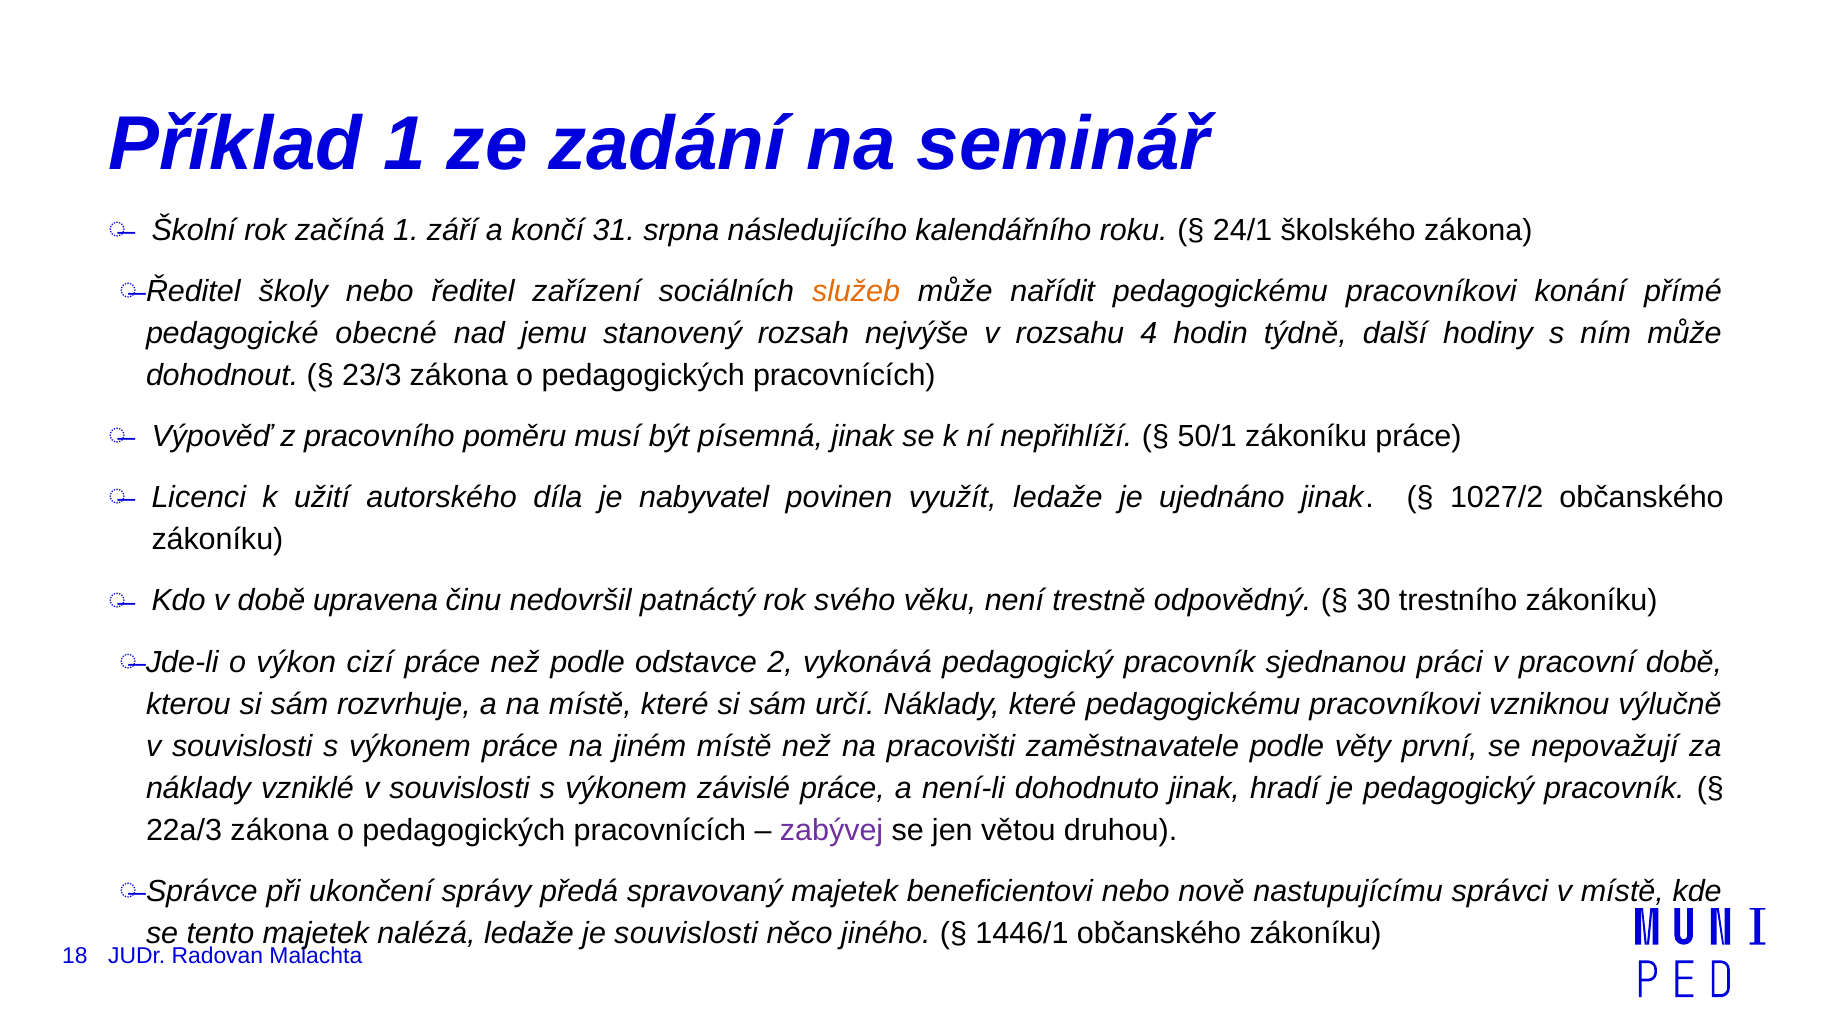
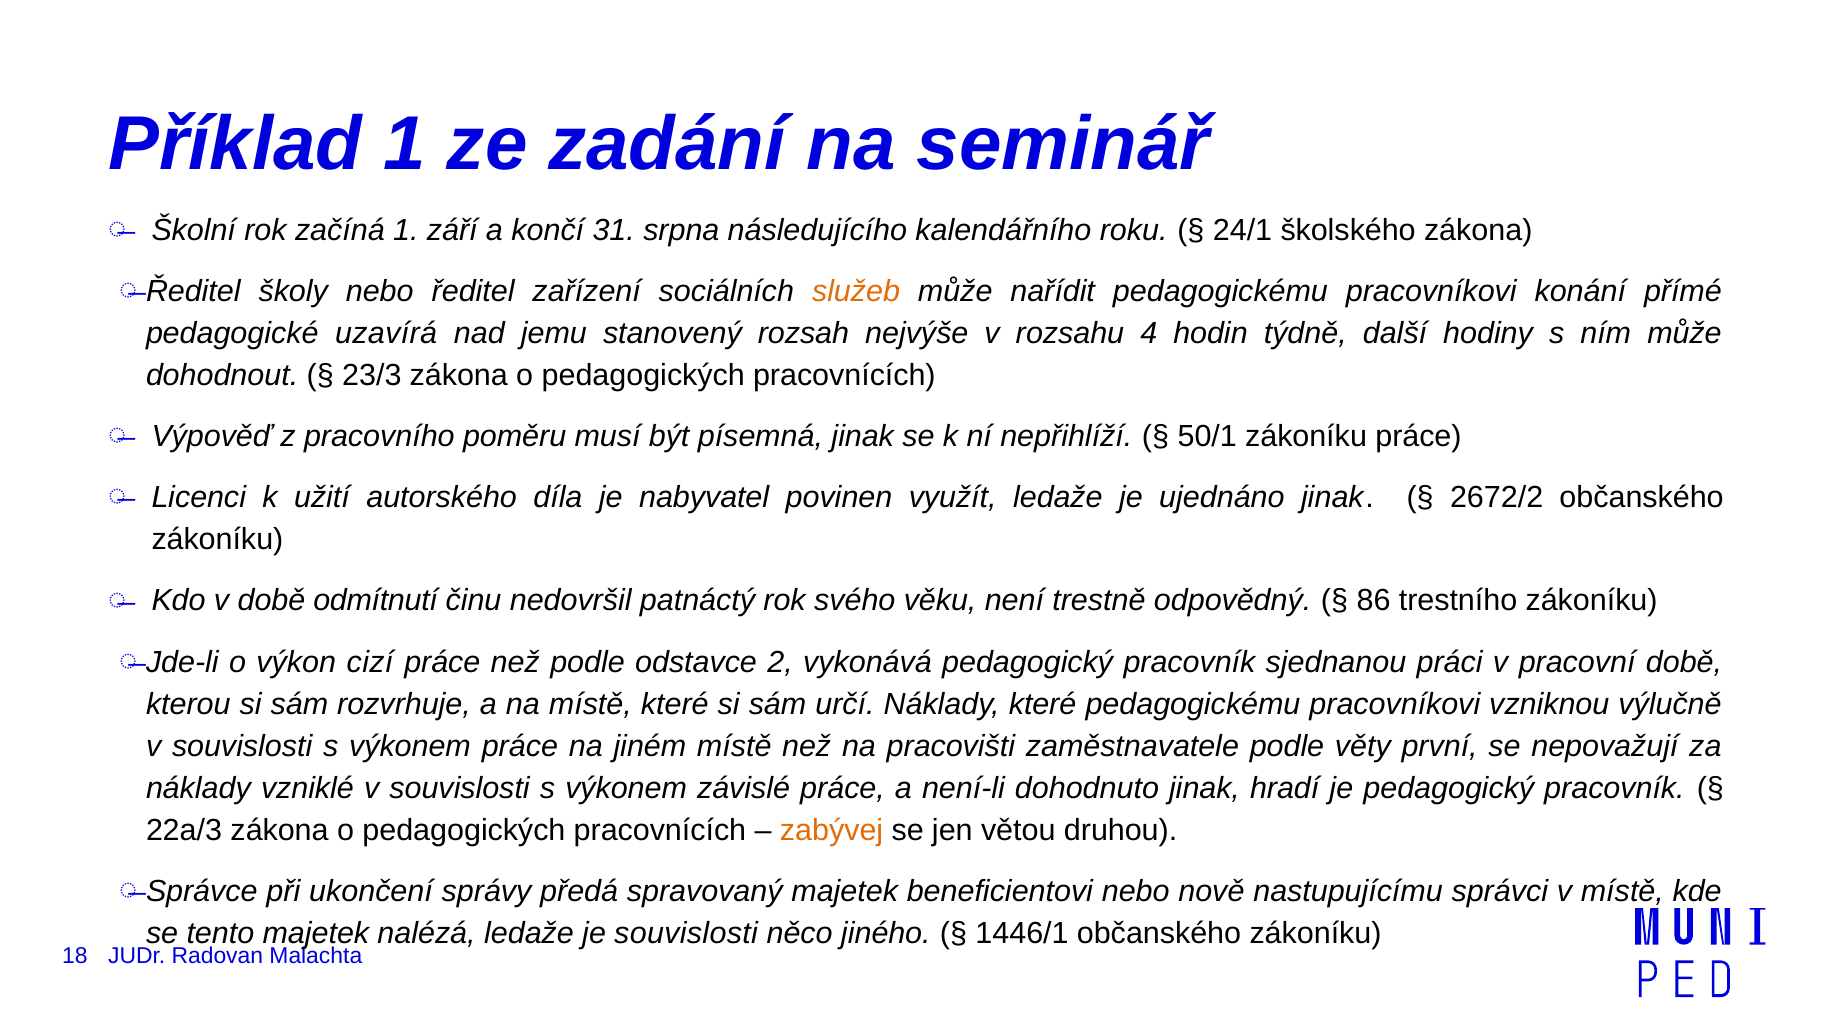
obecné: obecné -> uzavírá
1027/2: 1027/2 -> 2672/2
upravena: upravena -> odmítnutí
30: 30 -> 86
zabývej colour: purple -> orange
